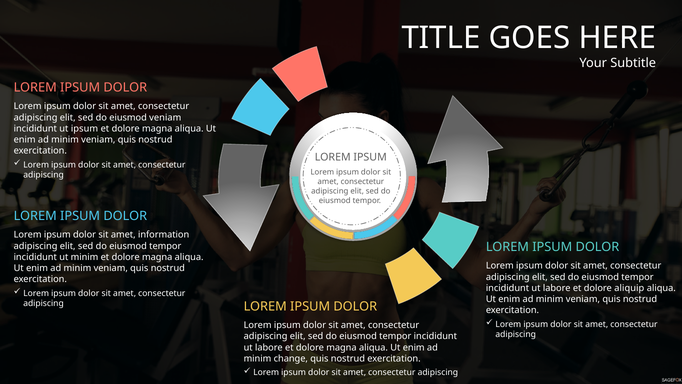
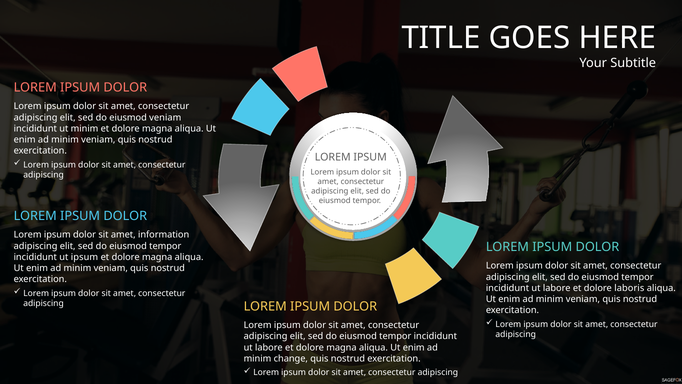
ut ipsum: ipsum -> minim
ut minim: minim -> ipsum
aliquip: aliquip -> laboris
